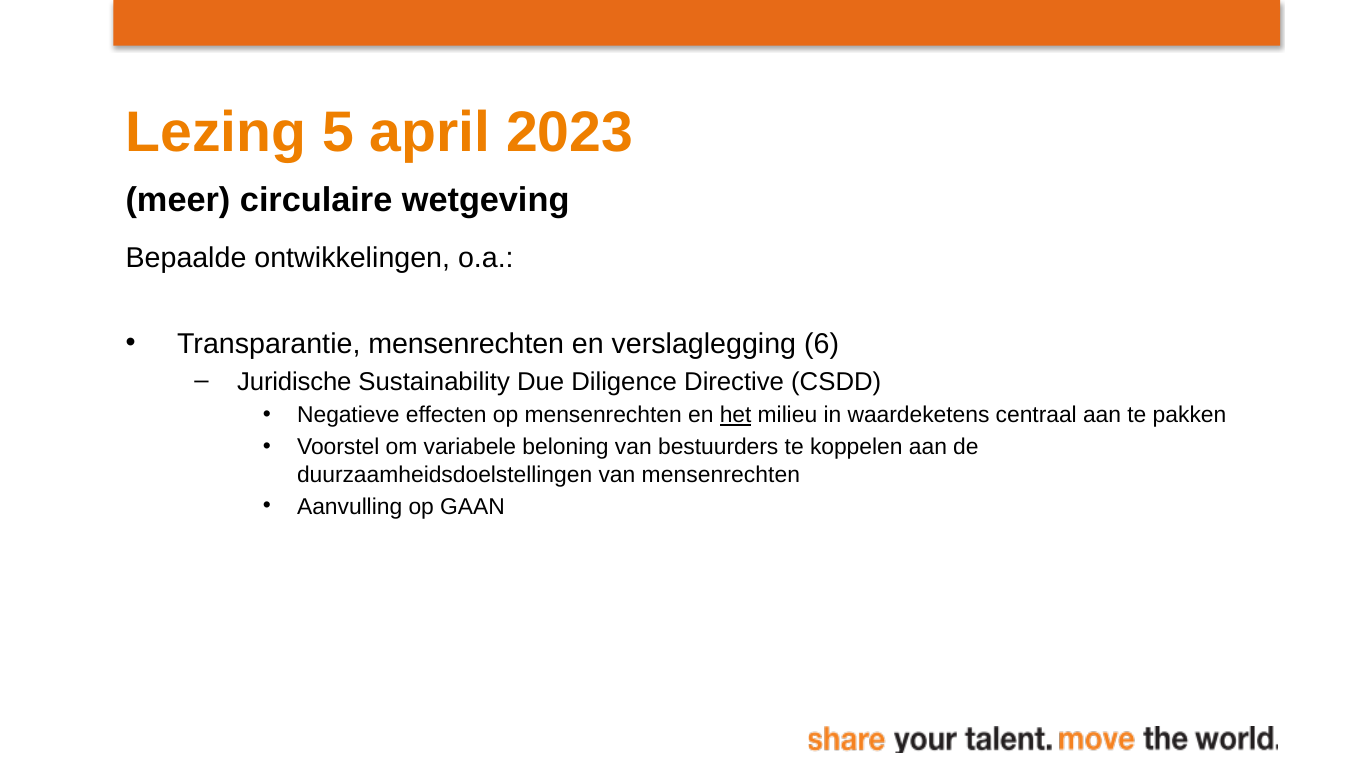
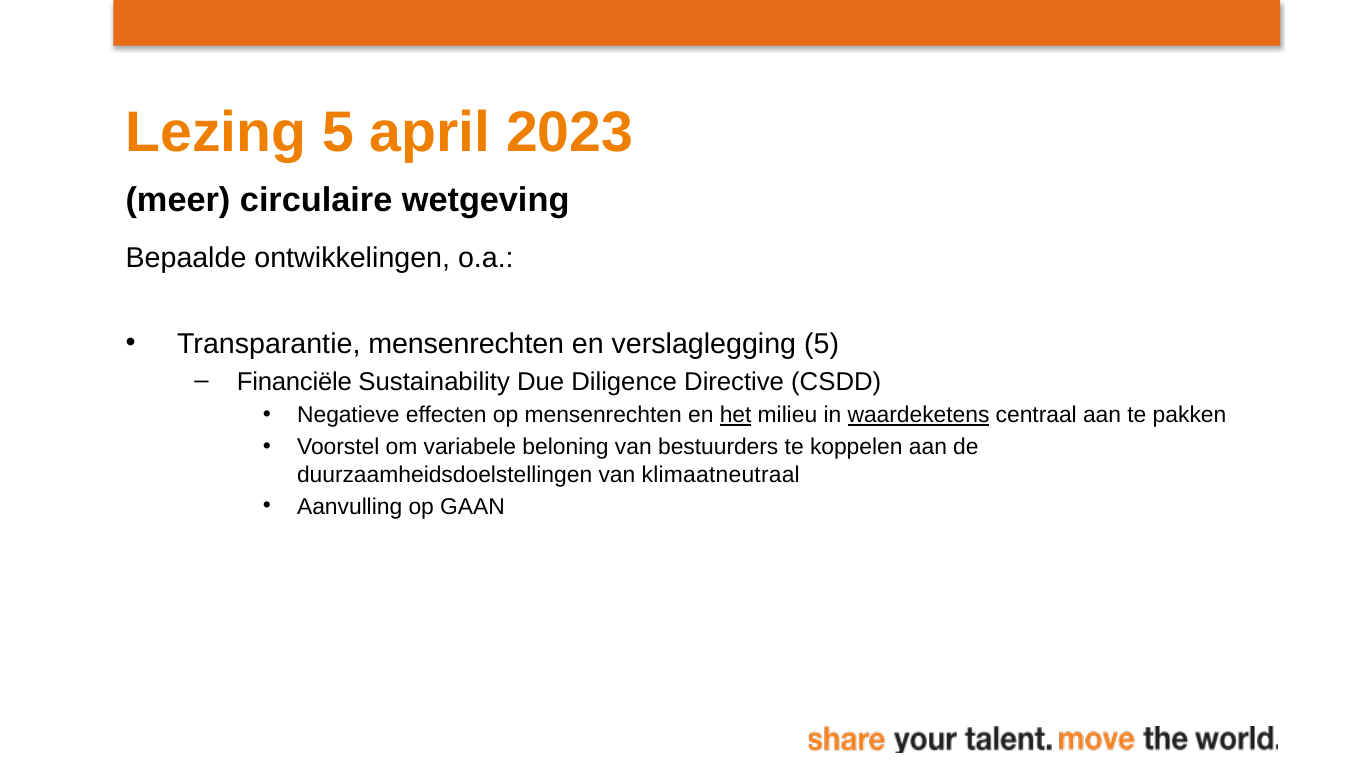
verslaglegging 6: 6 -> 5
Juridische: Juridische -> Financiële
waardeketens underline: none -> present
van mensenrechten: mensenrechten -> klimaatneutraal
